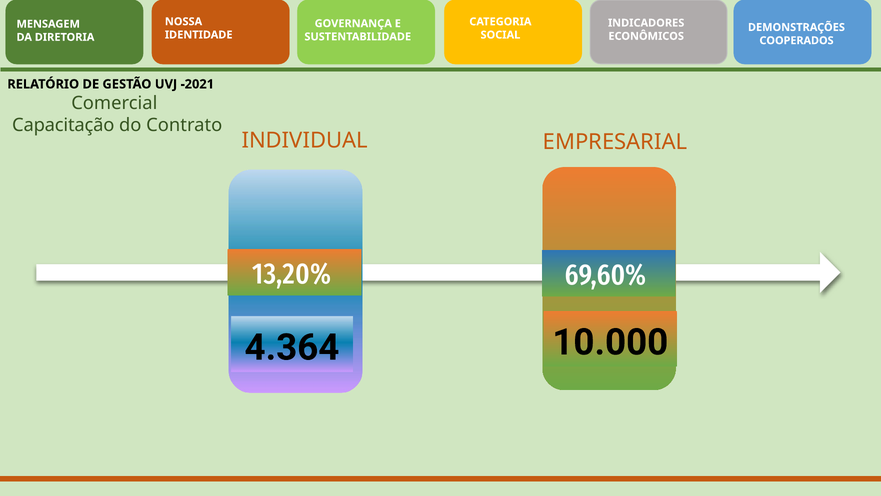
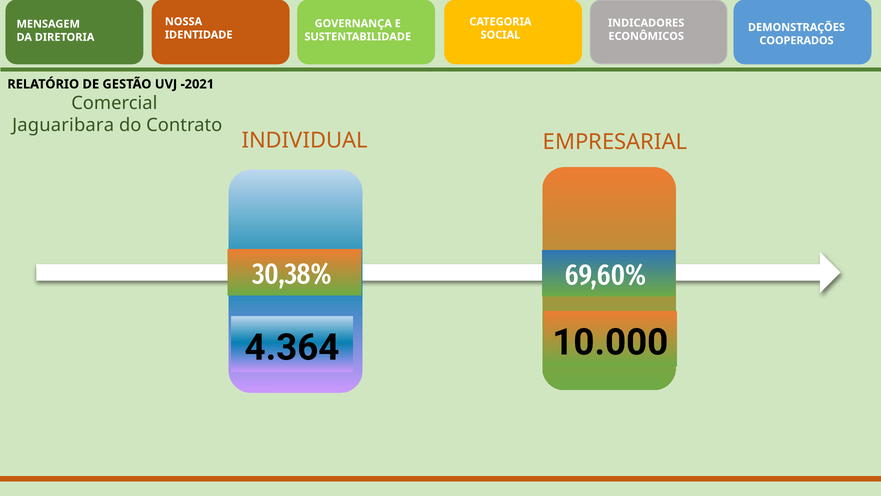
Capacitação: Capacitação -> Jaguaribara
13,20%: 13,20% -> 30,38%
